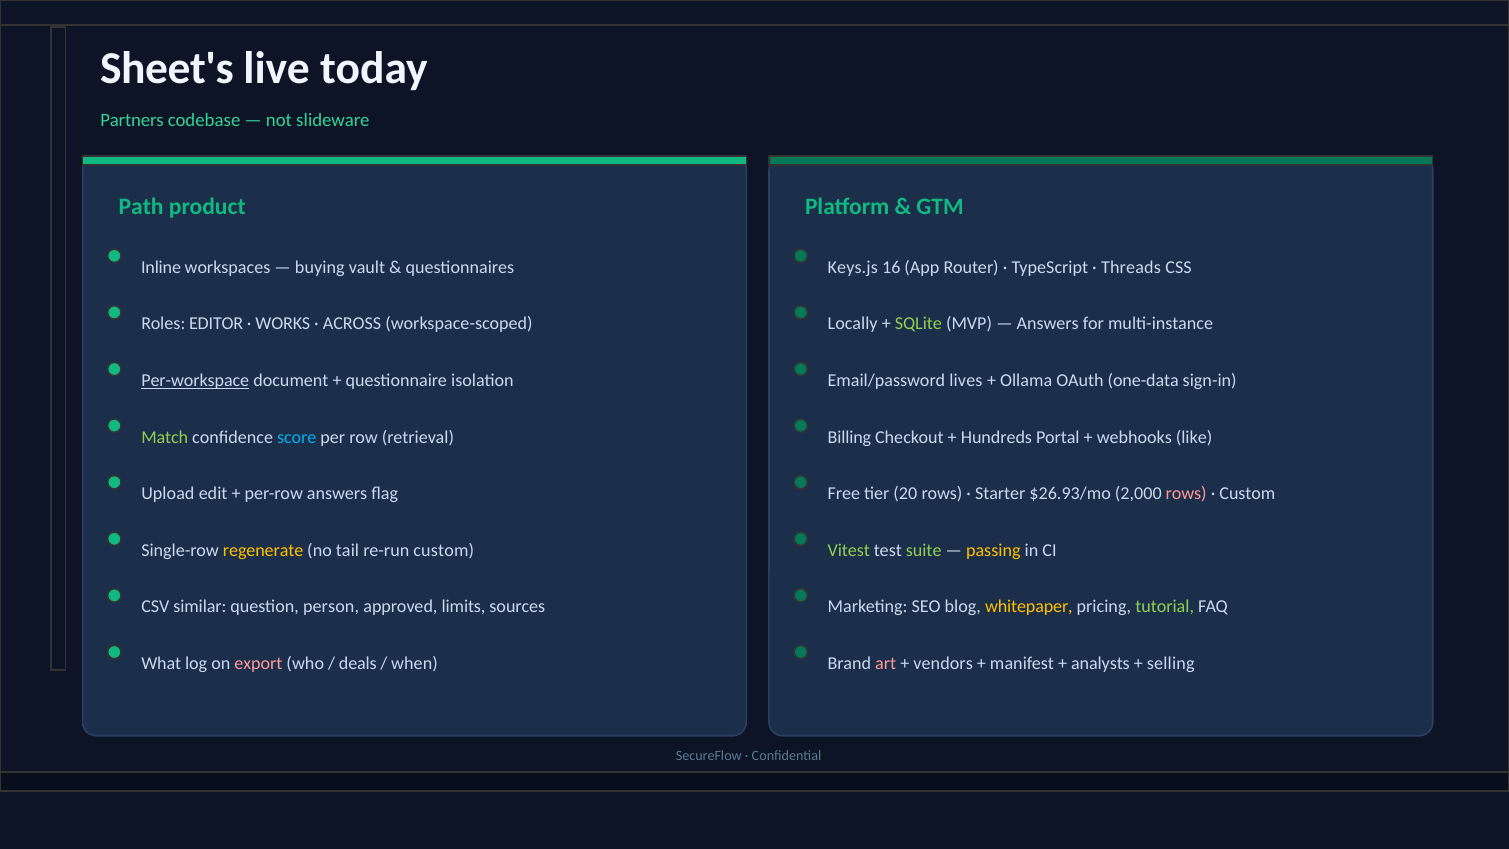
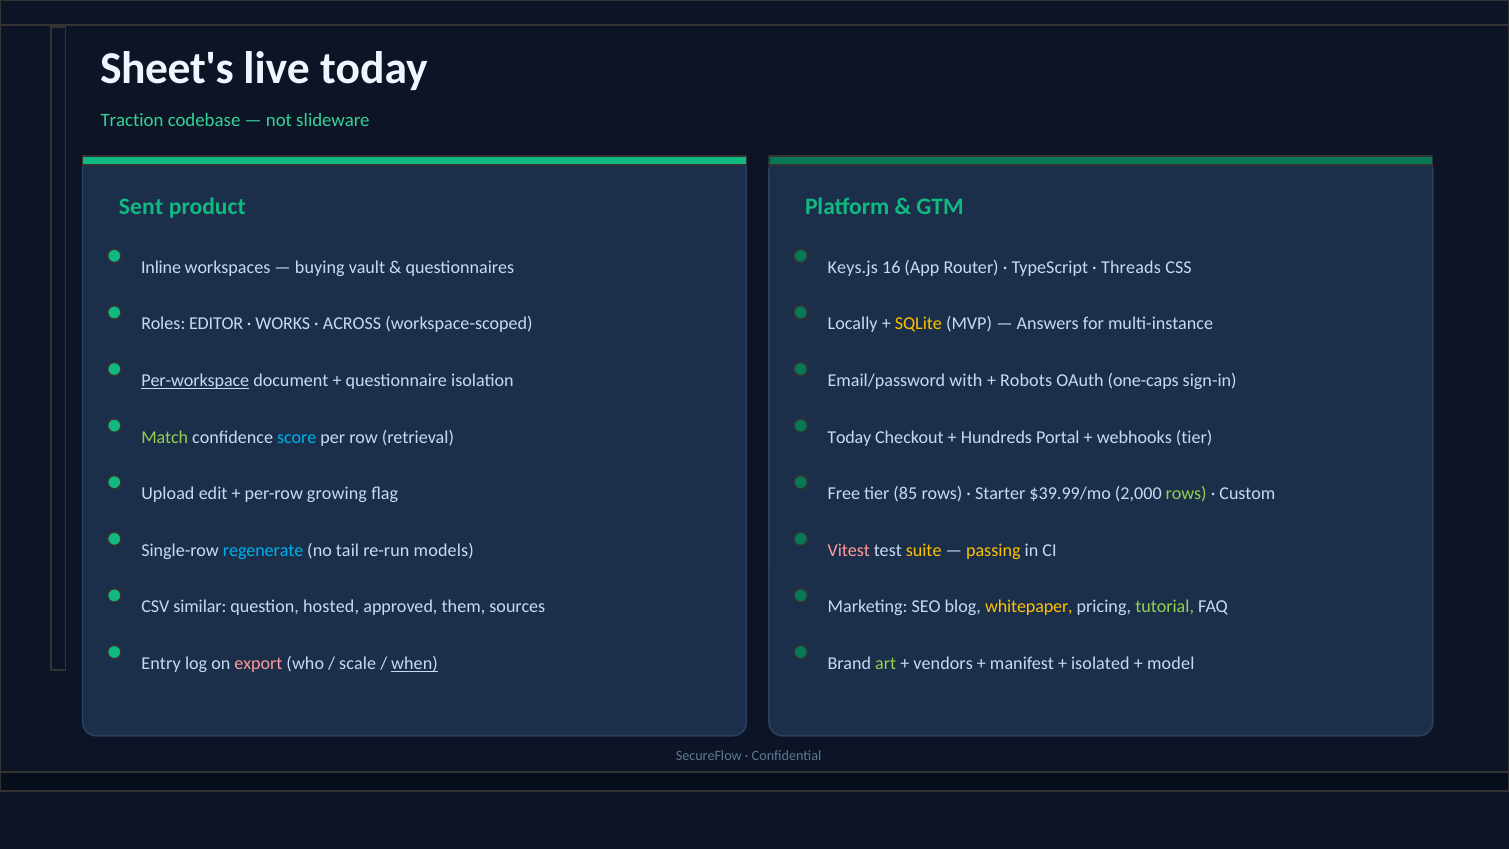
Partners: Partners -> Traction
Path: Path -> Sent
SQLite colour: light green -> yellow
lives: lives -> with
Ollama: Ollama -> Robots
one-data: one-data -> one-caps
Billing at (849, 437): Billing -> Today
webhooks like: like -> tier
per-row answers: answers -> growing
20: 20 -> 85
$26.93/mo: $26.93/mo -> $39.99/mo
rows at (1186, 494) colour: pink -> light green
regenerate colour: yellow -> light blue
re-run custom: custom -> models
Vitest colour: light green -> pink
suite colour: light green -> yellow
person: person -> hosted
limits: limits -> them
What: What -> Entry
deals: deals -> scale
when underline: none -> present
art colour: pink -> light green
analysts: analysts -> isolated
selling: selling -> model
